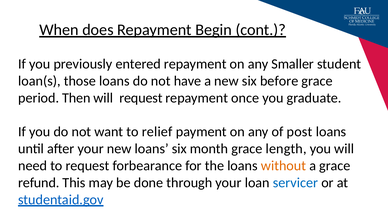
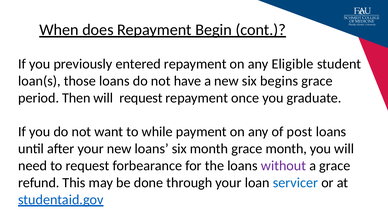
Smaller: Smaller -> Eligible
before: before -> begins
relief: relief -> while
grace length: length -> month
without colour: orange -> purple
